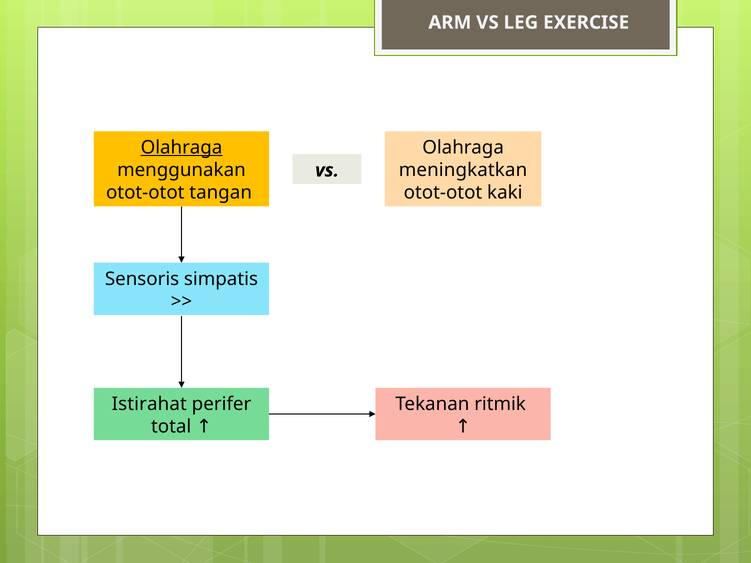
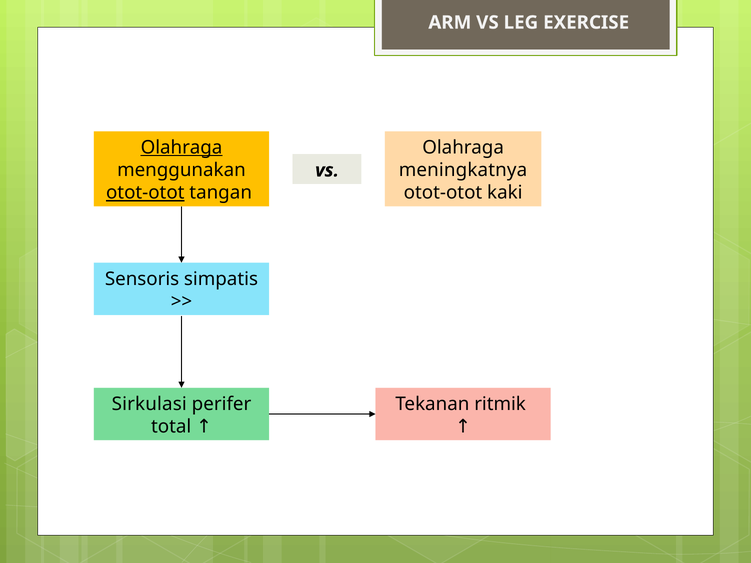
meningkatkan: meningkatkan -> meningkatnya
otot-otot at (145, 193) underline: none -> present
Istirahat: Istirahat -> Sirkulasi
